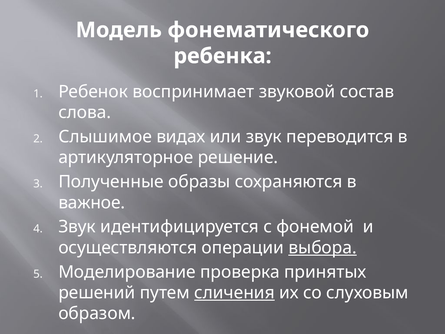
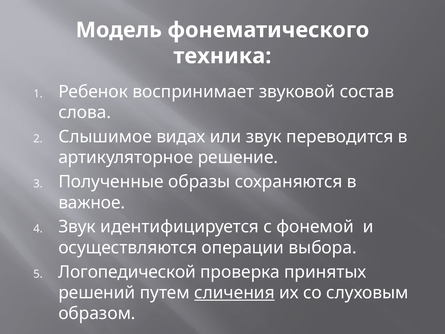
ребенка: ребенка -> техника
выбора underline: present -> none
Моделирование: Моделирование -> Логопедической
